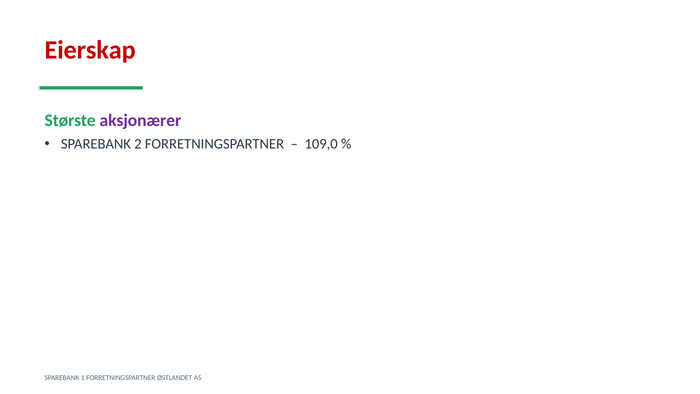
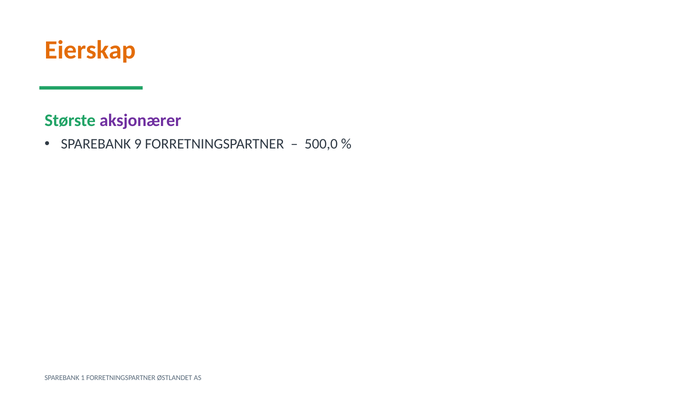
Eierskap colour: red -> orange
2: 2 -> 9
109,0: 109,0 -> 500,0
